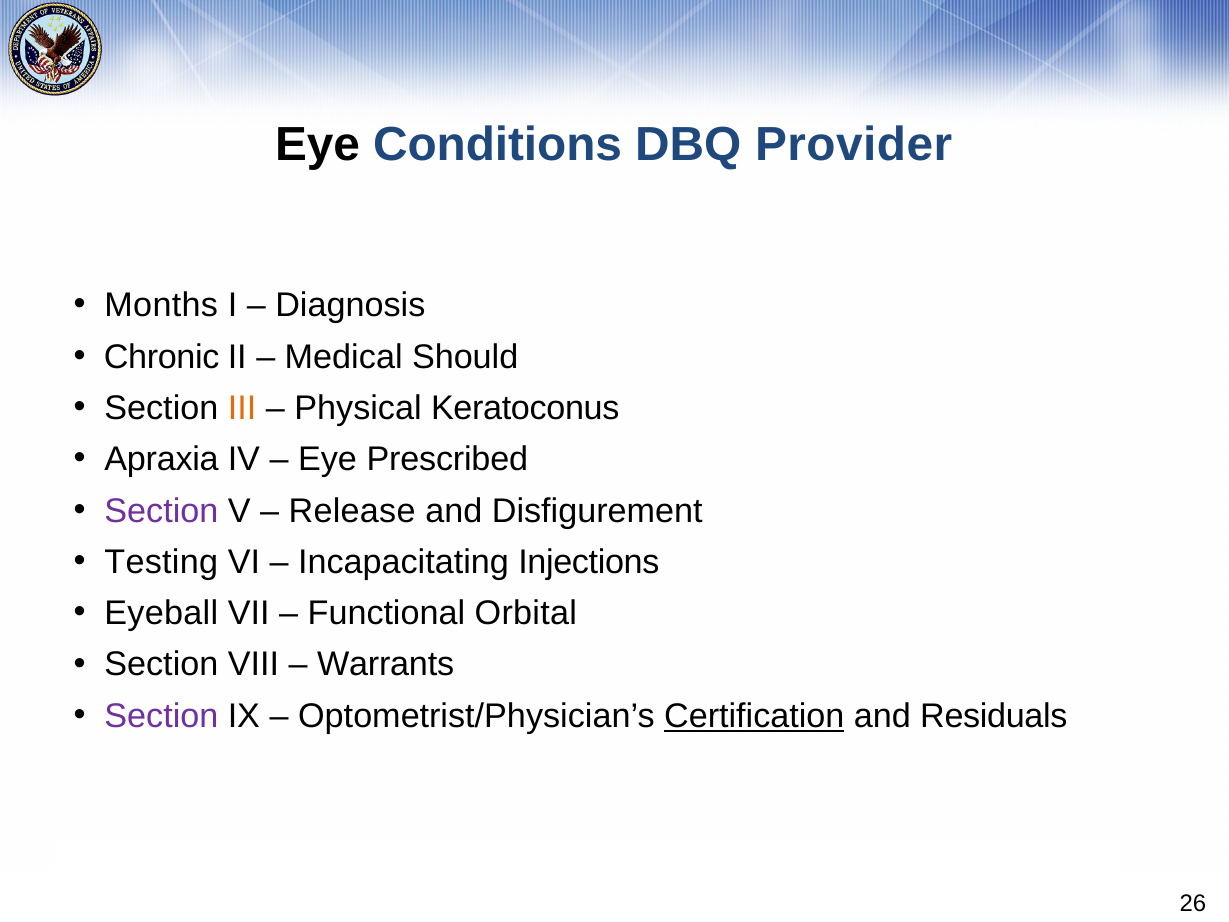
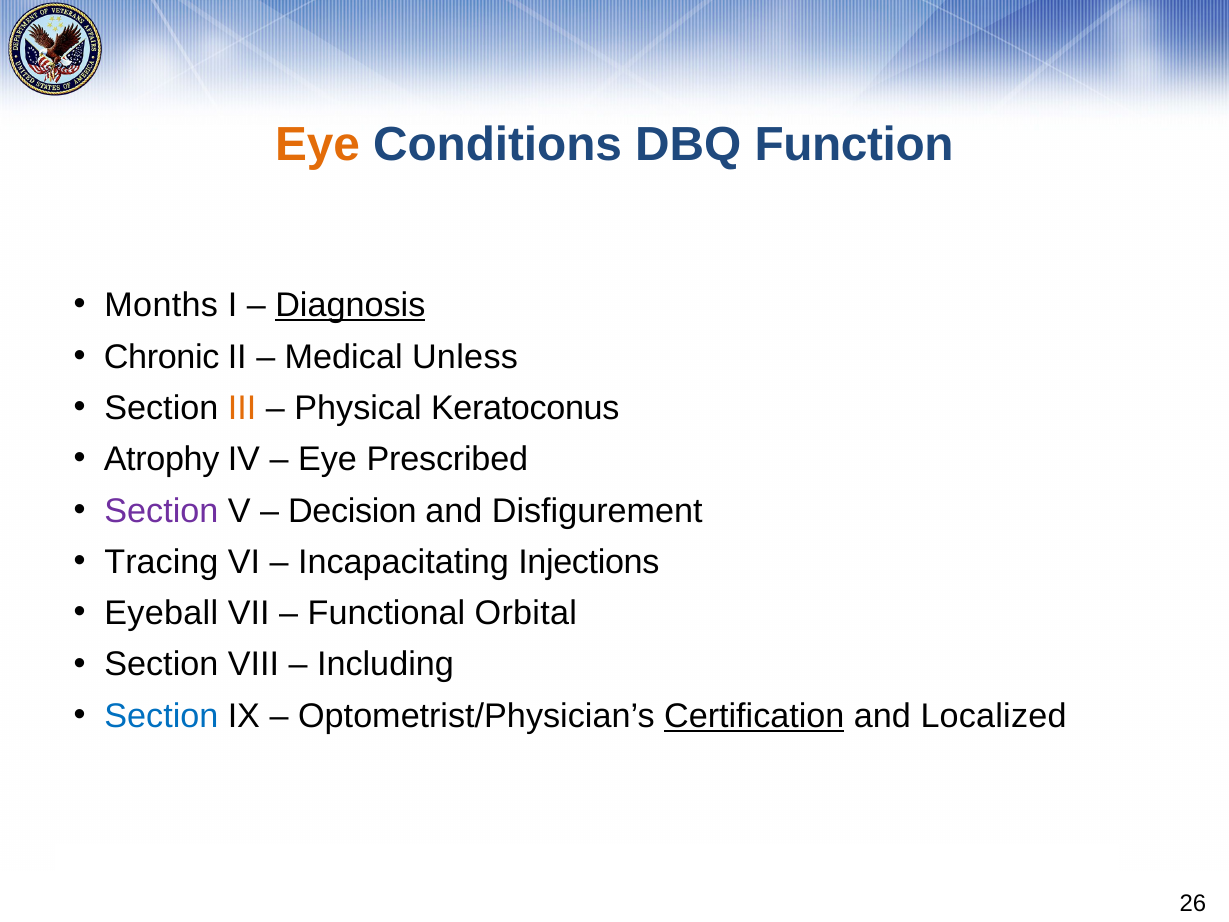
Eye at (317, 145) colour: black -> orange
Provider: Provider -> Function
Diagnosis underline: none -> present
Should: Should -> Unless
Apraxia: Apraxia -> Atrophy
Release: Release -> Decision
Testing: Testing -> Tracing
Warrants: Warrants -> Including
Section at (161, 716) colour: purple -> blue
Residuals: Residuals -> Localized
